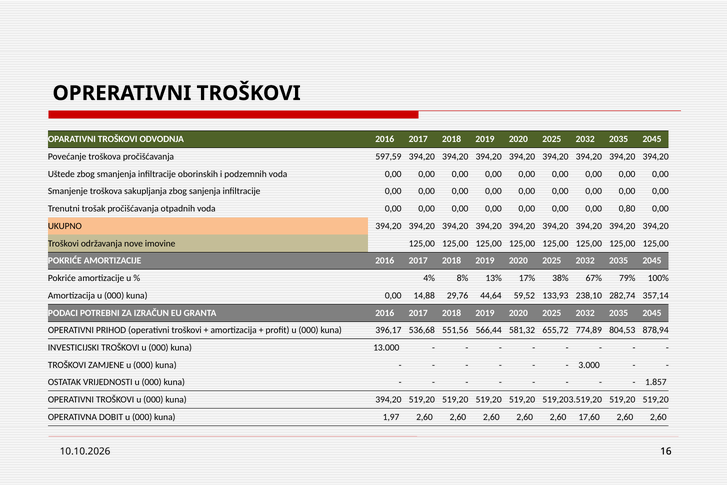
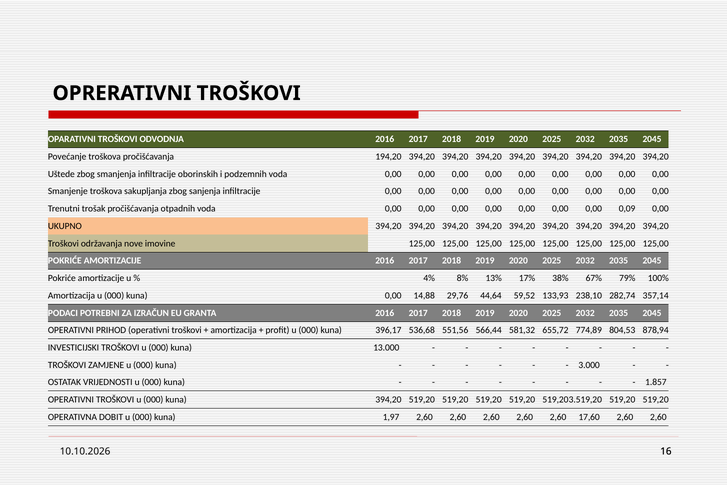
597,59: 597,59 -> 194,20
0,80: 0,80 -> 0,09
